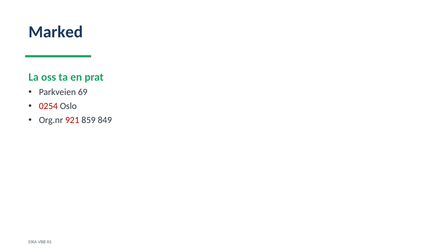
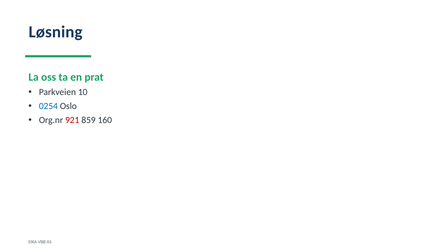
Marked: Marked -> Løsning
69: 69 -> 10
0254 colour: red -> blue
849: 849 -> 160
